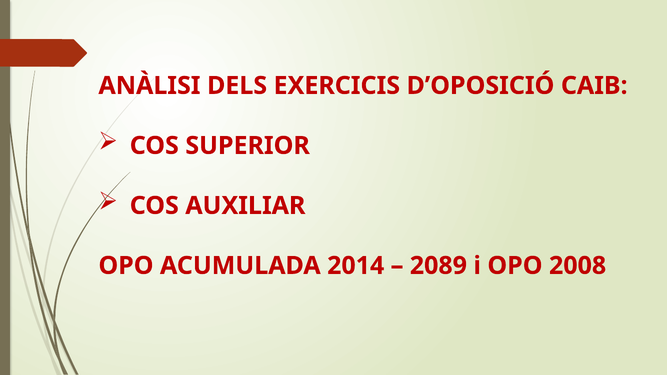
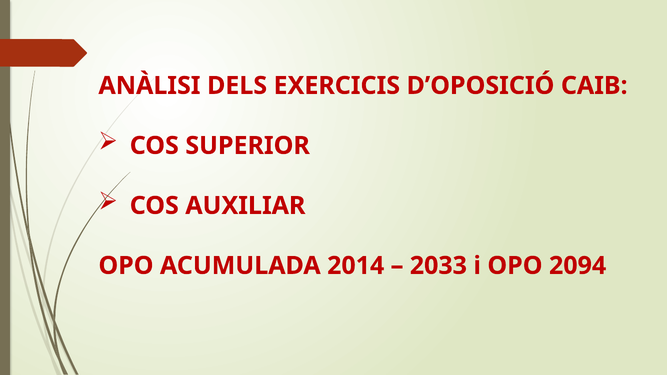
2089: 2089 -> 2033
2008: 2008 -> 2094
